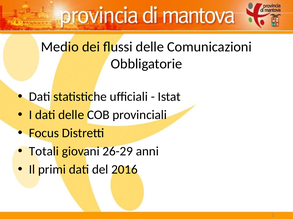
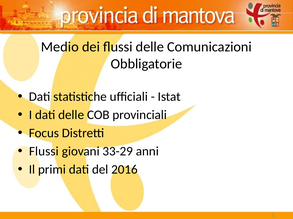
Totali at (44, 152): Totali -> Flussi
26-29: 26-29 -> 33-29
